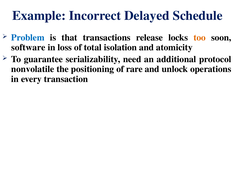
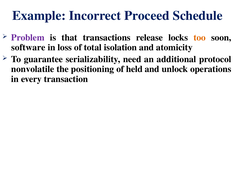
Delayed: Delayed -> Proceed
Problem colour: blue -> purple
rare: rare -> held
